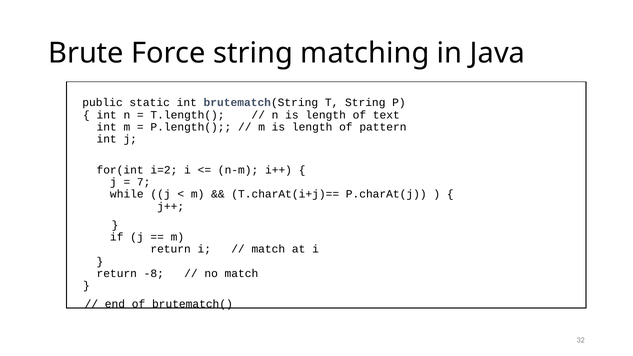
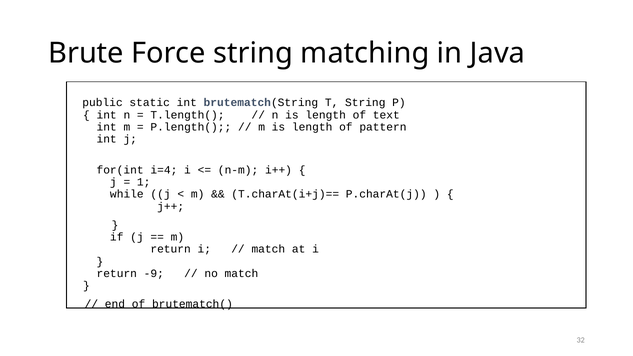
i=2: i=2 -> i=4
7: 7 -> 1
-8: -8 -> -9
